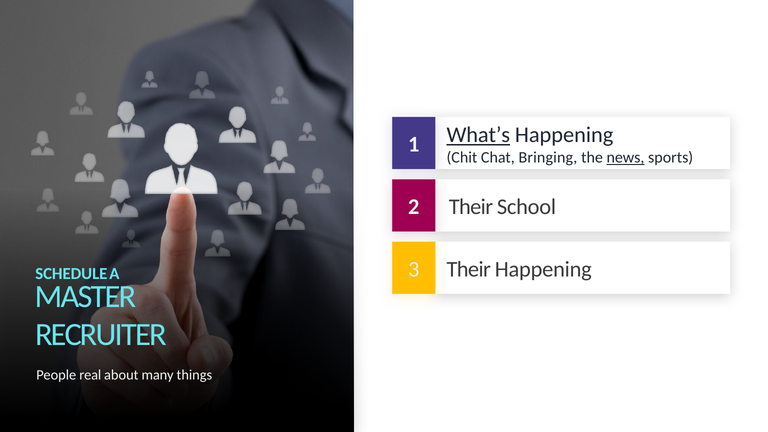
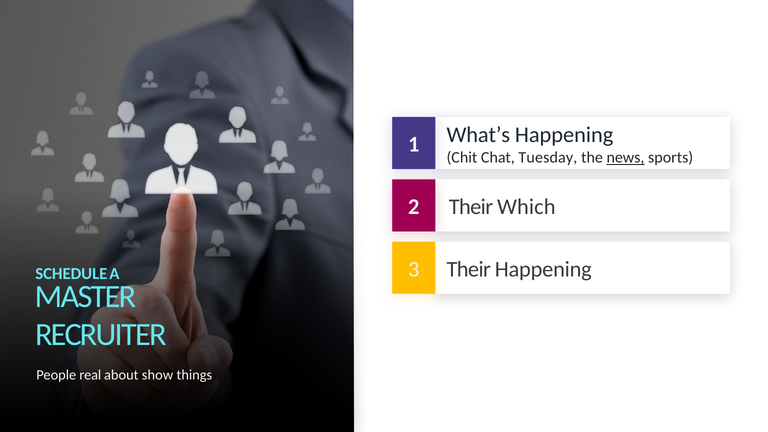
What’s underline: present -> none
Bringing: Bringing -> Tuesday
School: School -> Which
many: many -> show
